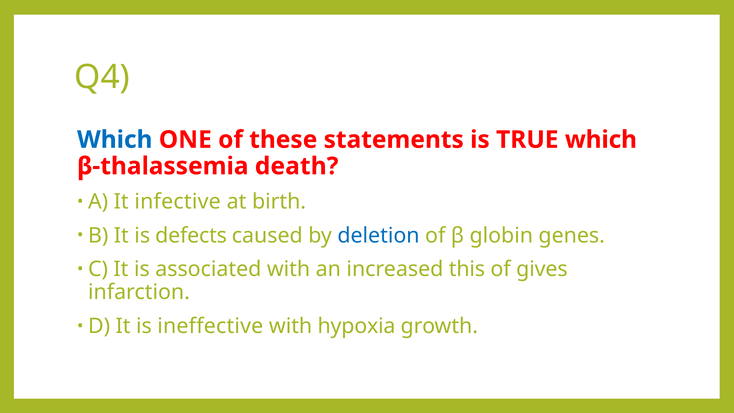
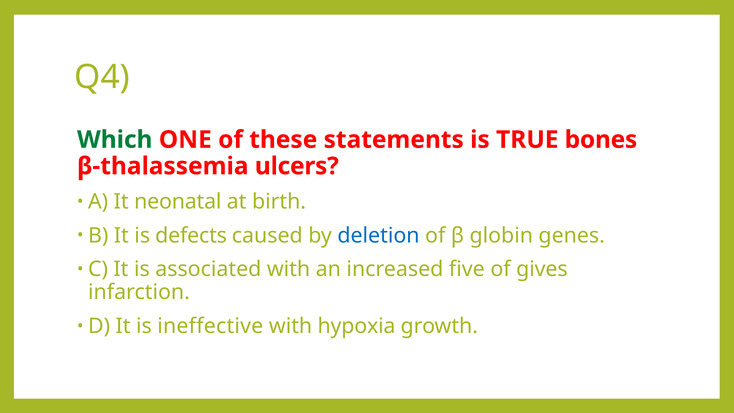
Which at (115, 140) colour: blue -> green
TRUE which: which -> bones
death: death -> ulcers
infective: infective -> neonatal
this: this -> five
